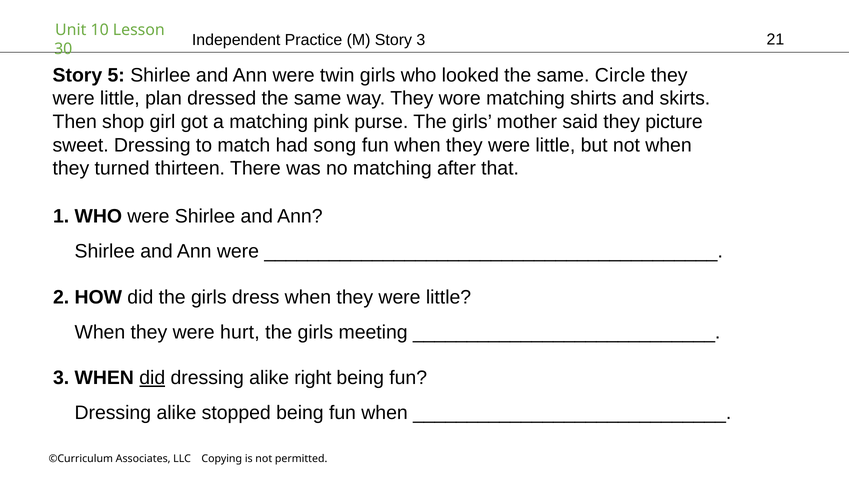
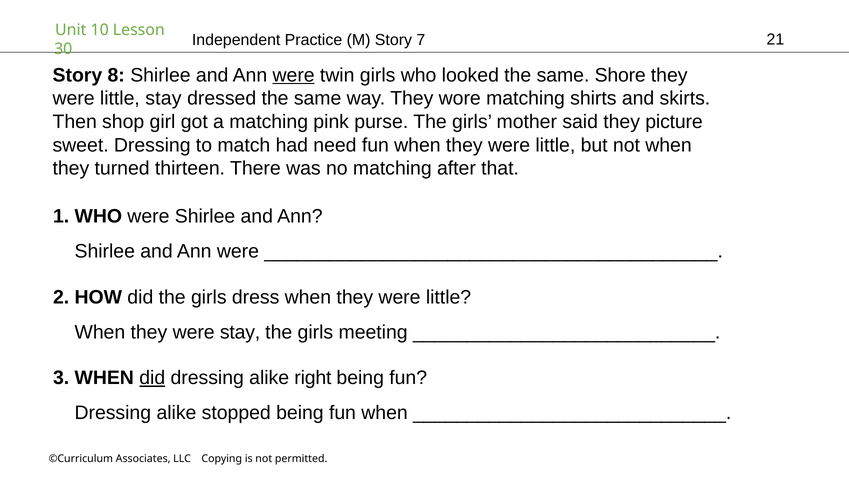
Story 3: 3 -> 7
5: 5 -> 8
were at (294, 75) underline: none -> present
Circle: Circle -> Shore
little plan: plan -> stay
song: song -> need
were hurt: hurt -> stay
